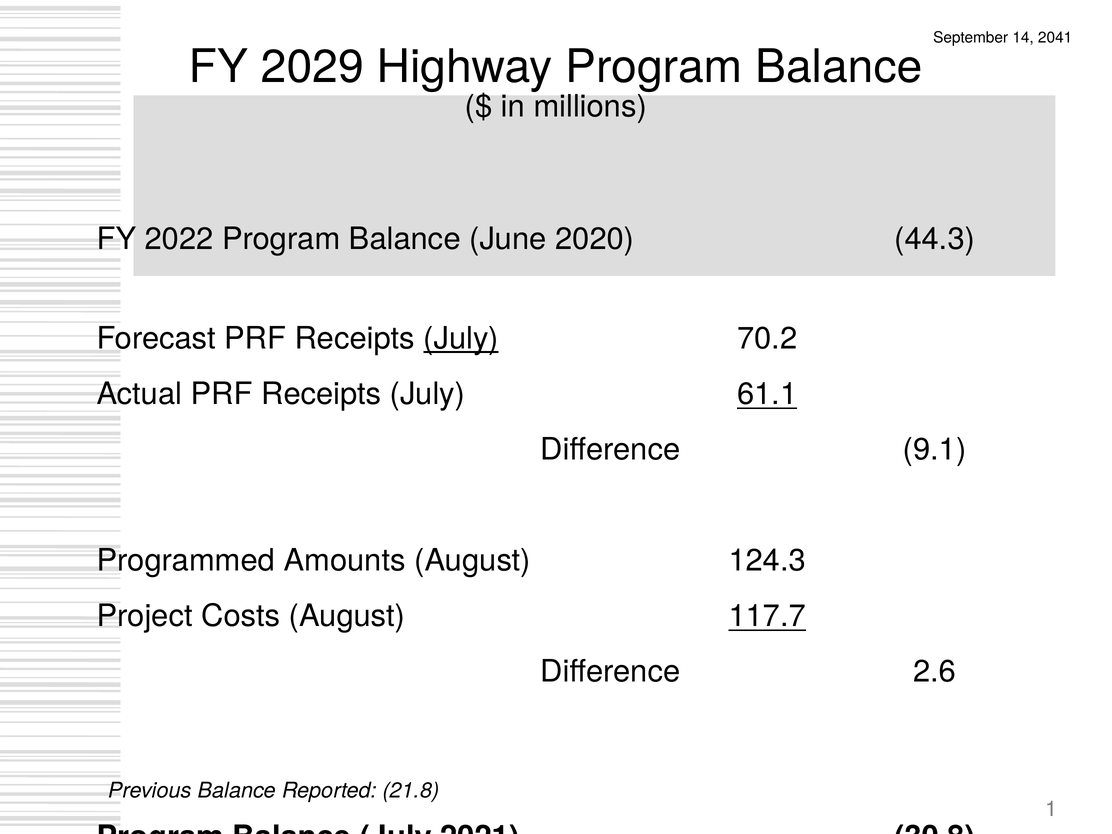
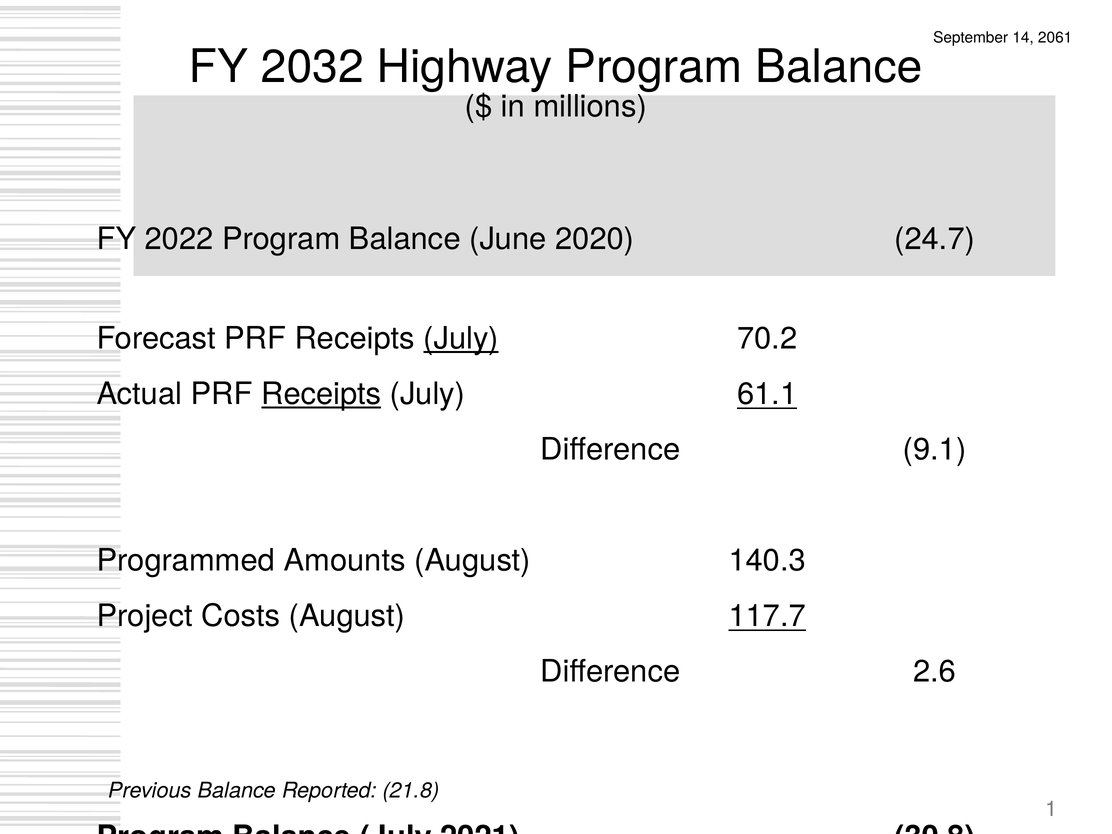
2041: 2041 -> 2061
2029: 2029 -> 2032
44.3: 44.3 -> 24.7
Receipts at (321, 394) underline: none -> present
124.3: 124.3 -> 140.3
